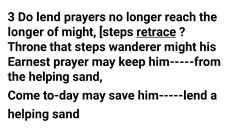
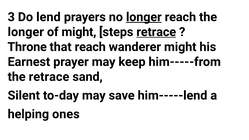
longer at (144, 17) underline: none -> present
that steps: steps -> reach
the helping: helping -> retrace
Come: Come -> Silent
sand at (66, 114): sand -> ones
